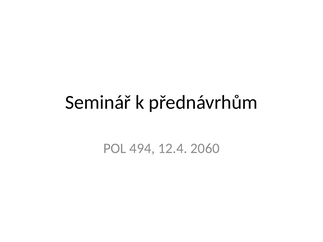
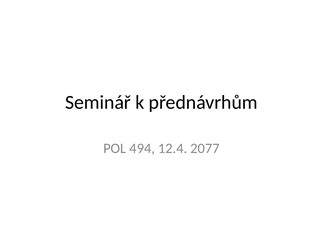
2060: 2060 -> 2077
